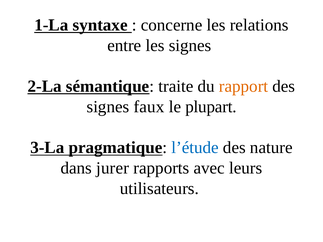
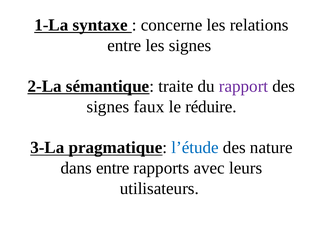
rapport colour: orange -> purple
plupart: plupart -> réduire
dans jurer: jurer -> entre
